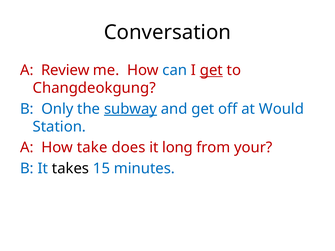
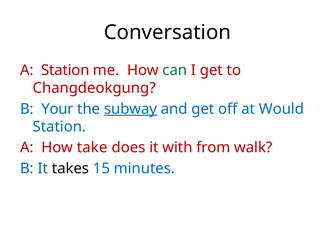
A Review: Review -> Station
can colour: blue -> green
get at (211, 70) underline: present -> none
Only: Only -> Your
long: long -> with
your: your -> walk
